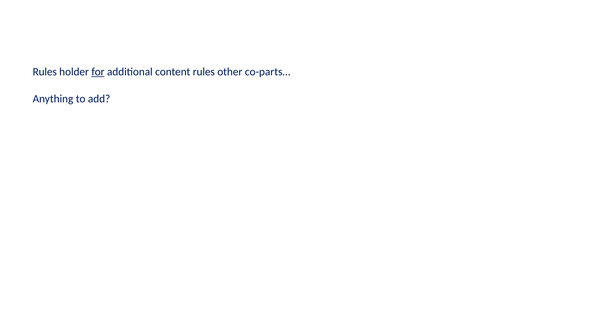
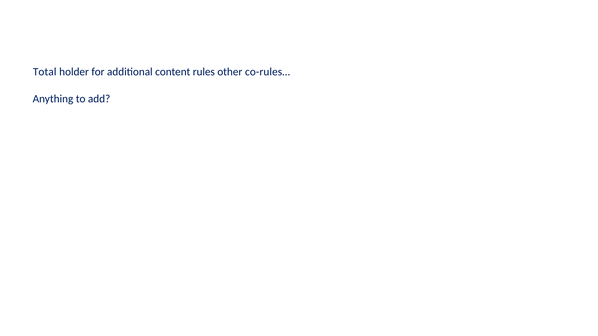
Rules at (45, 72): Rules -> Total
for underline: present -> none
co-parts…: co-parts… -> co-rules…
